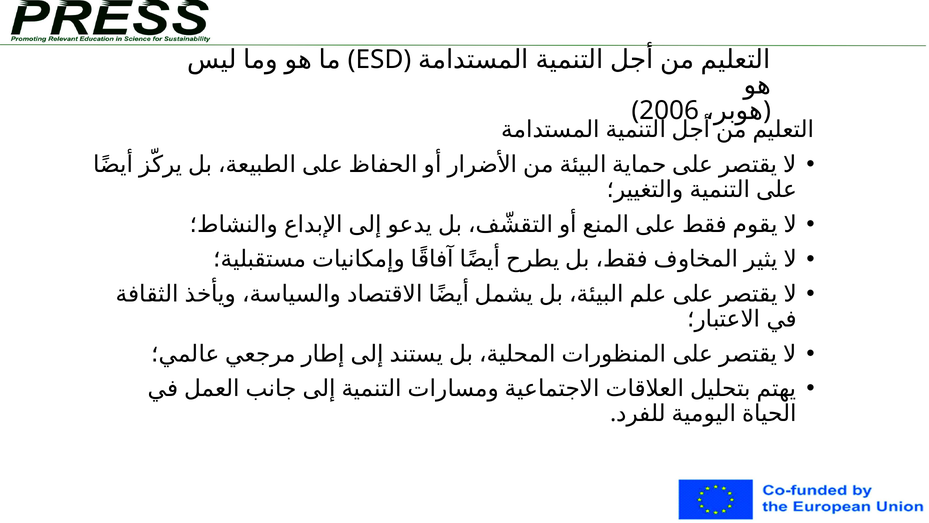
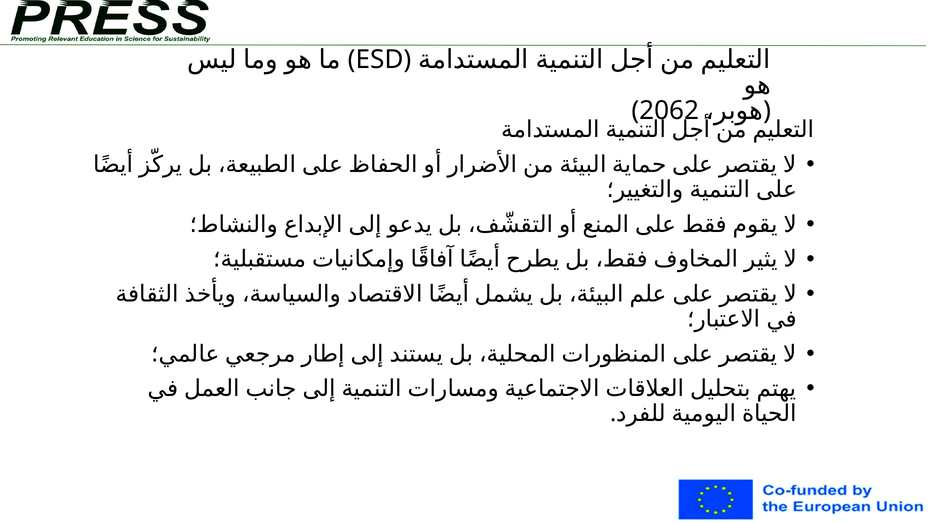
2006: 2006 -> 2062
